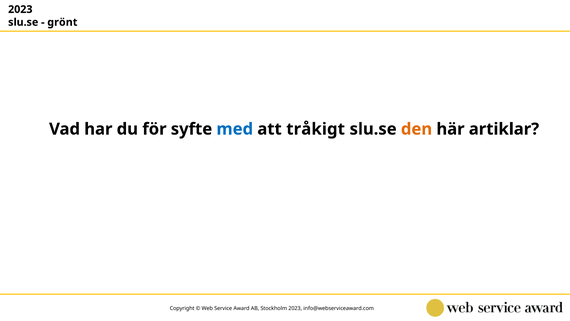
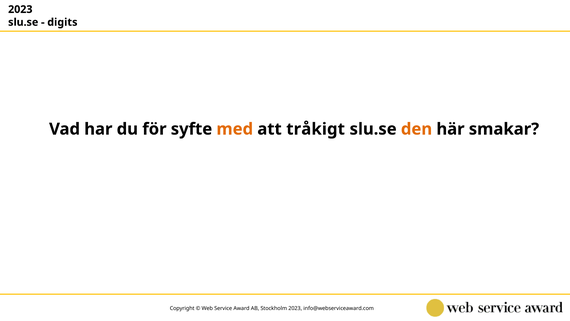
grönt: grönt -> digits
med colour: blue -> orange
artiklar: artiklar -> smakar
